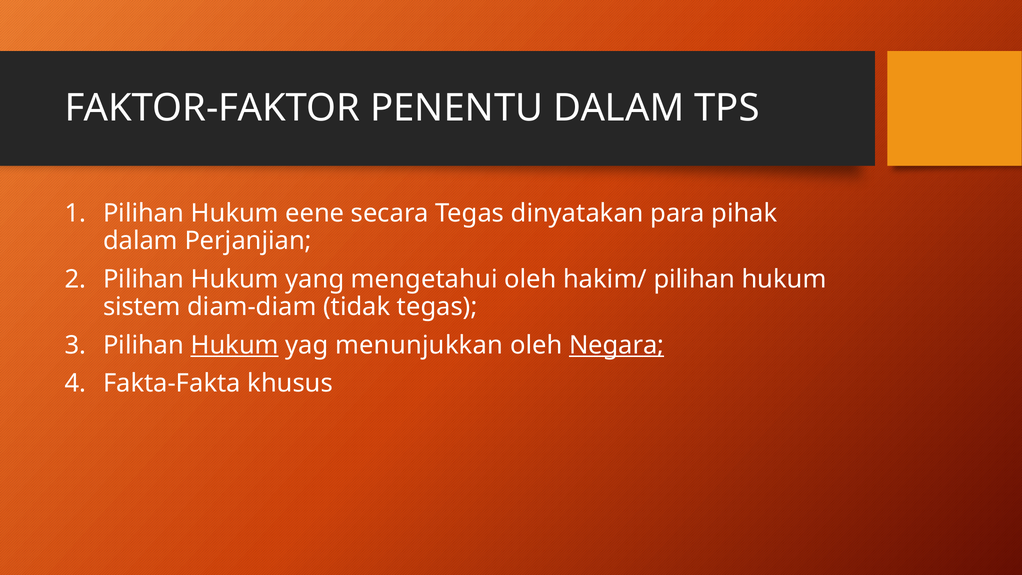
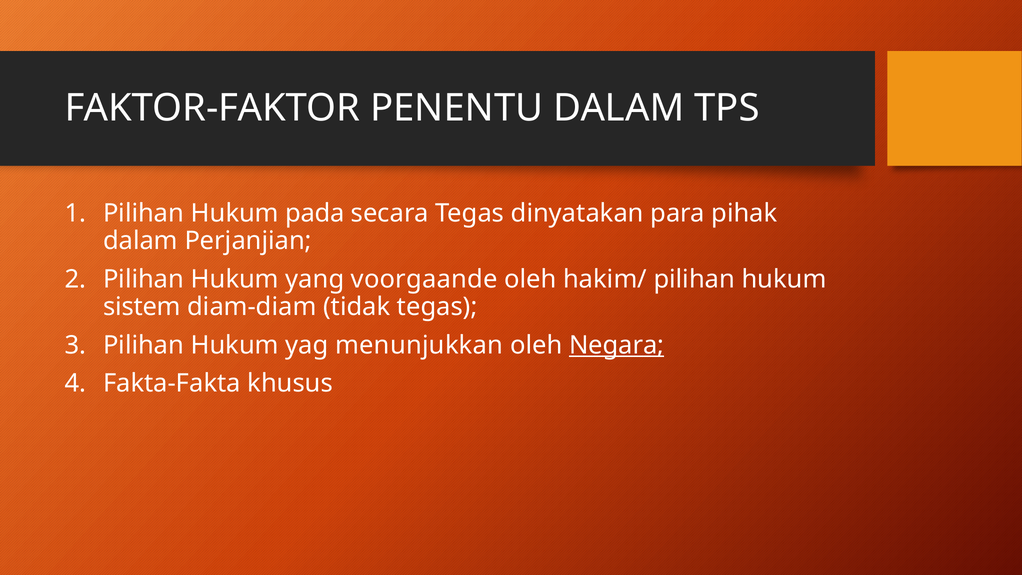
eene: eene -> pada
mengetahui: mengetahui -> voorgaande
Hukum at (235, 345) underline: present -> none
